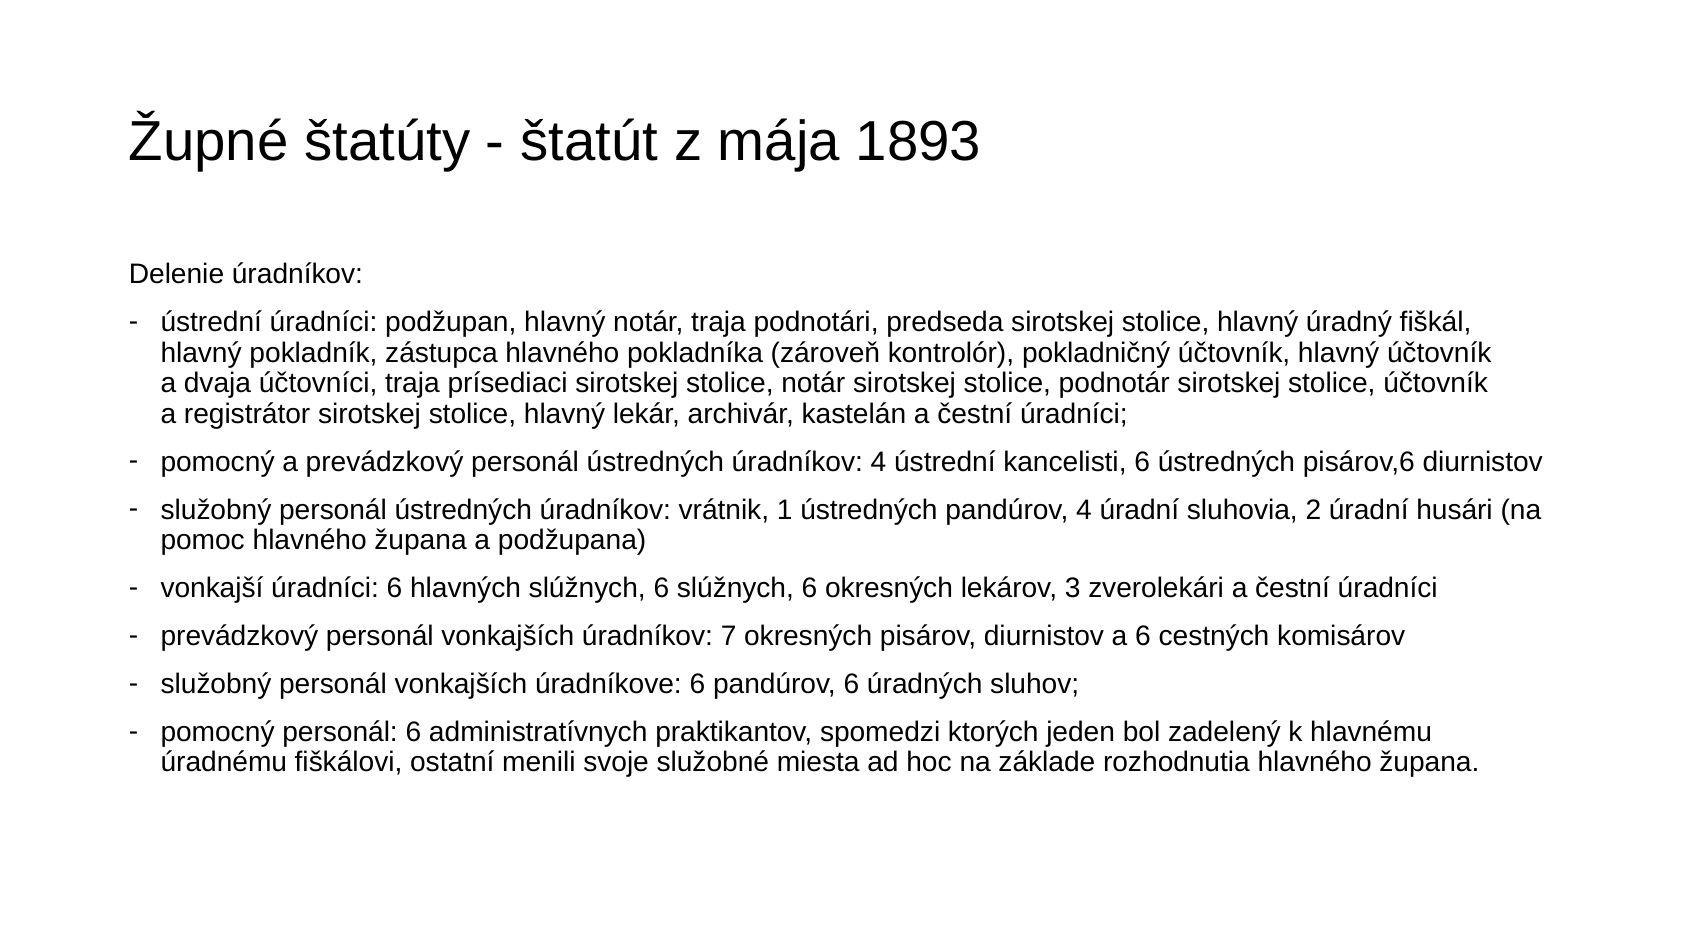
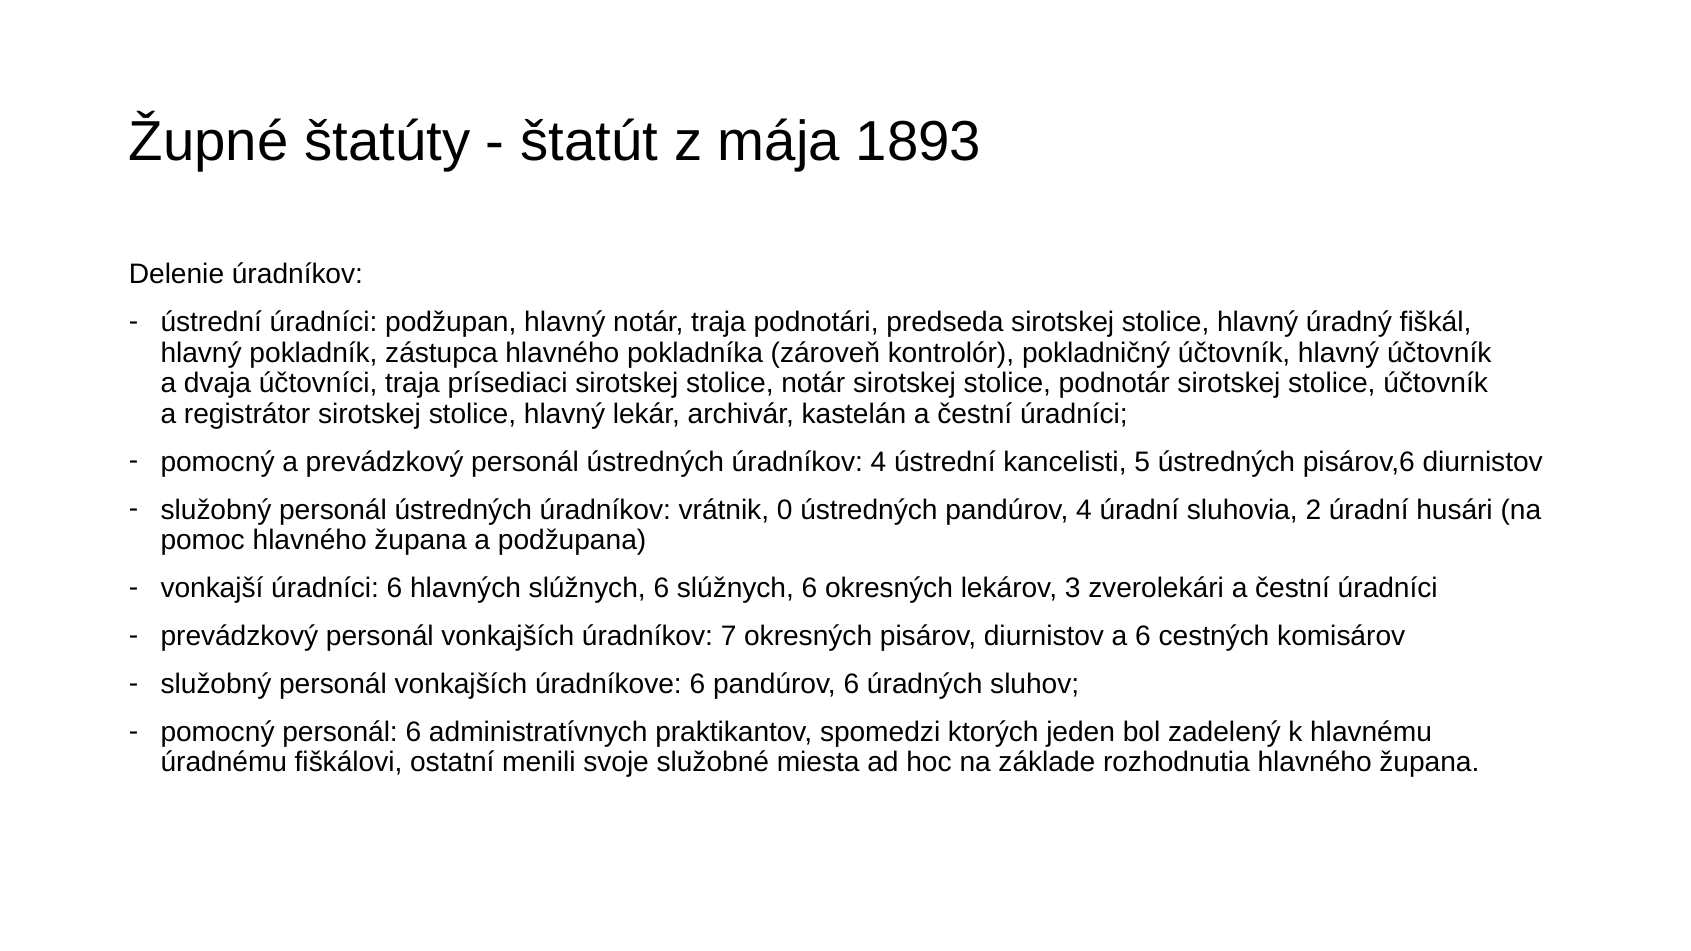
kancelisti 6: 6 -> 5
1: 1 -> 0
